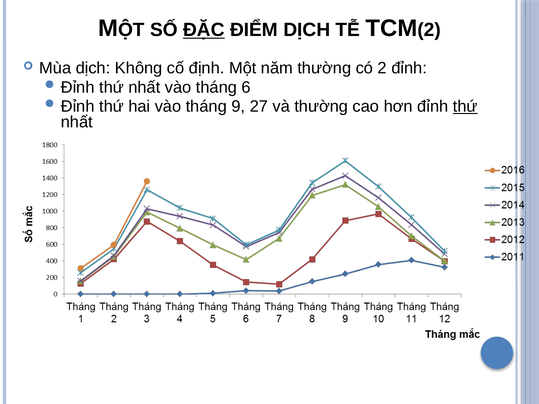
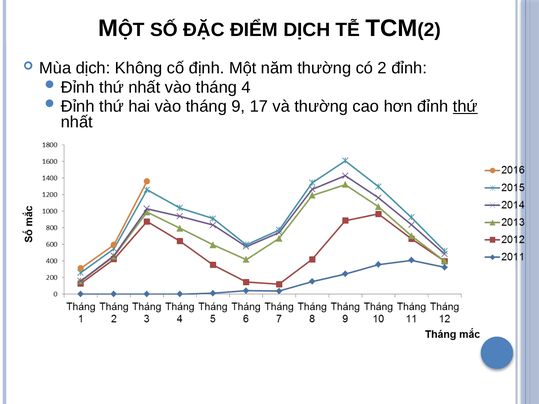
ĐẶC underline: present -> none
6: 6 -> 4
27: 27 -> 17
